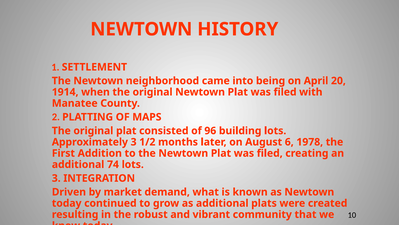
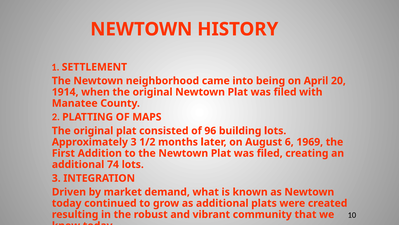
1978: 1978 -> 1969
